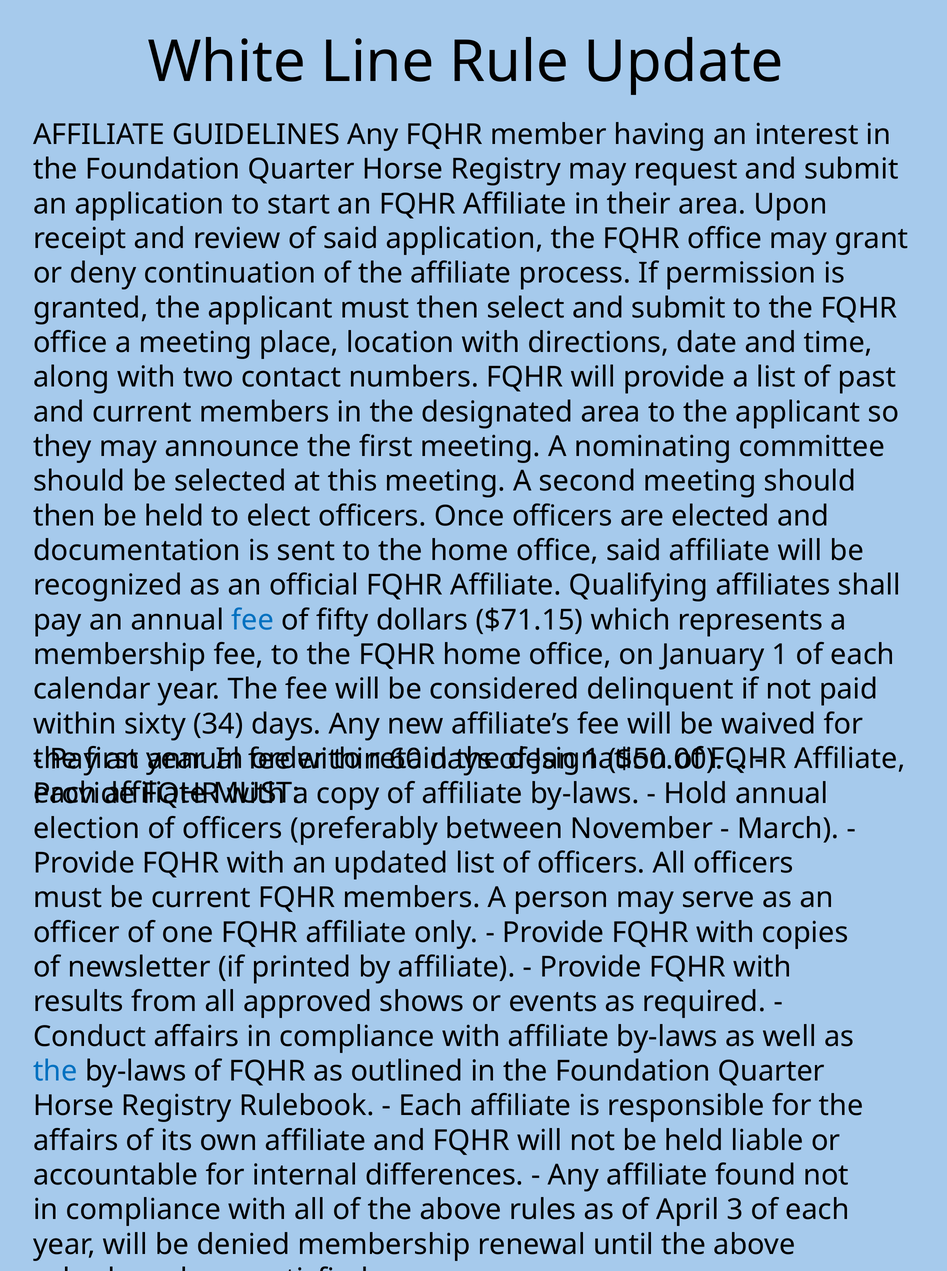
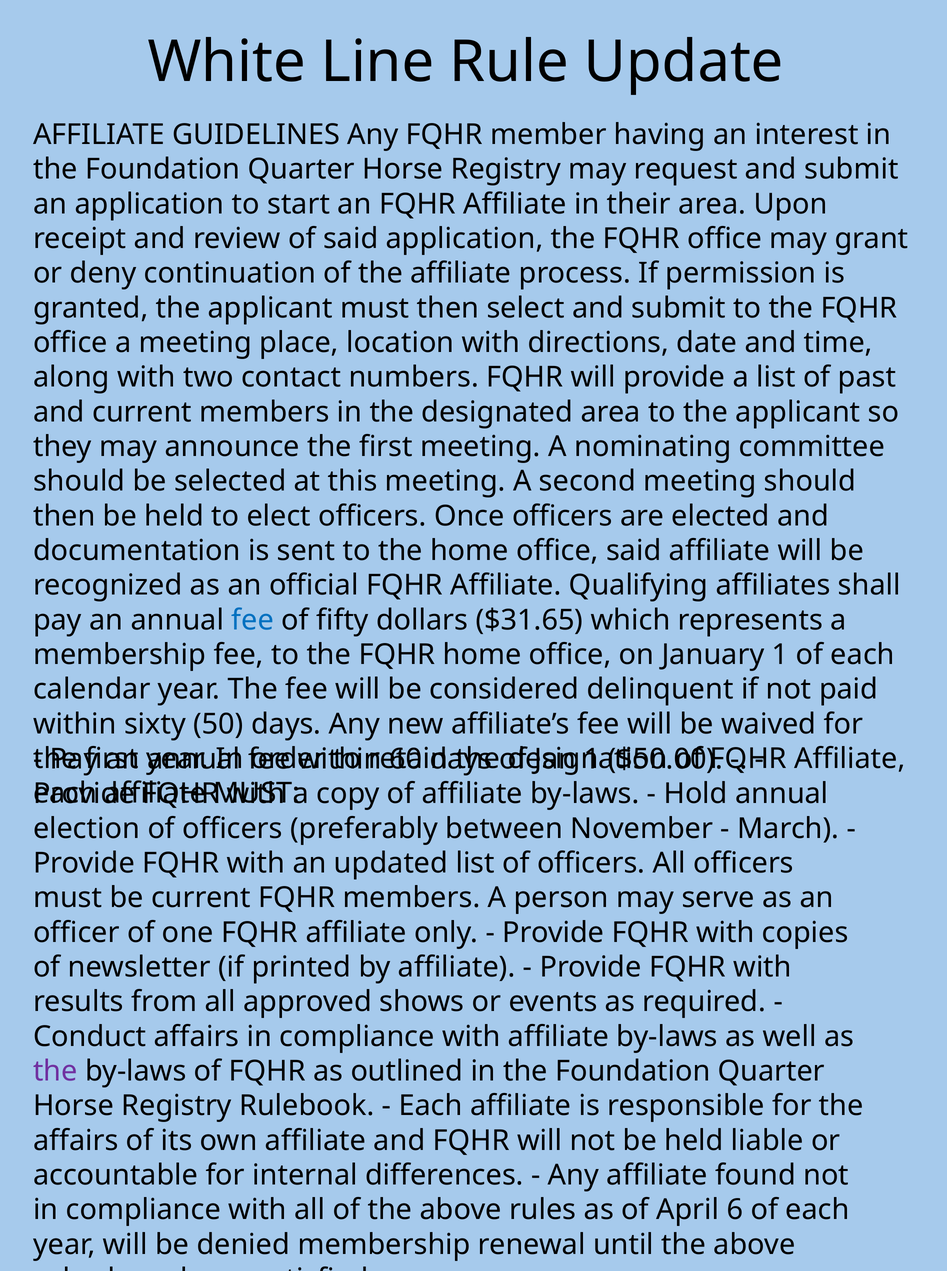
$71.15: $71.15 -> $31.65
34: 34 -> 50
the at (55, 1071) colour: blue -> purple
3: 3 -> 6
